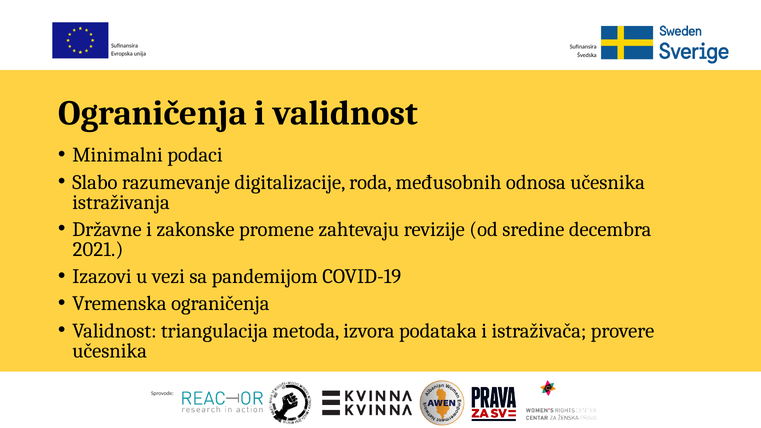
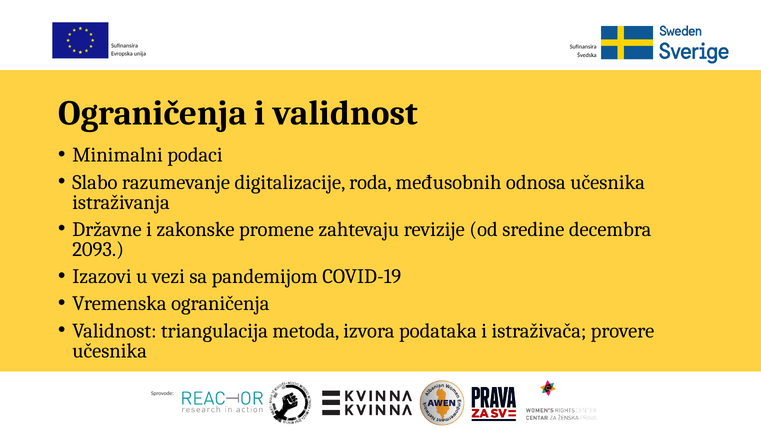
2021: 2021 -> 2093
